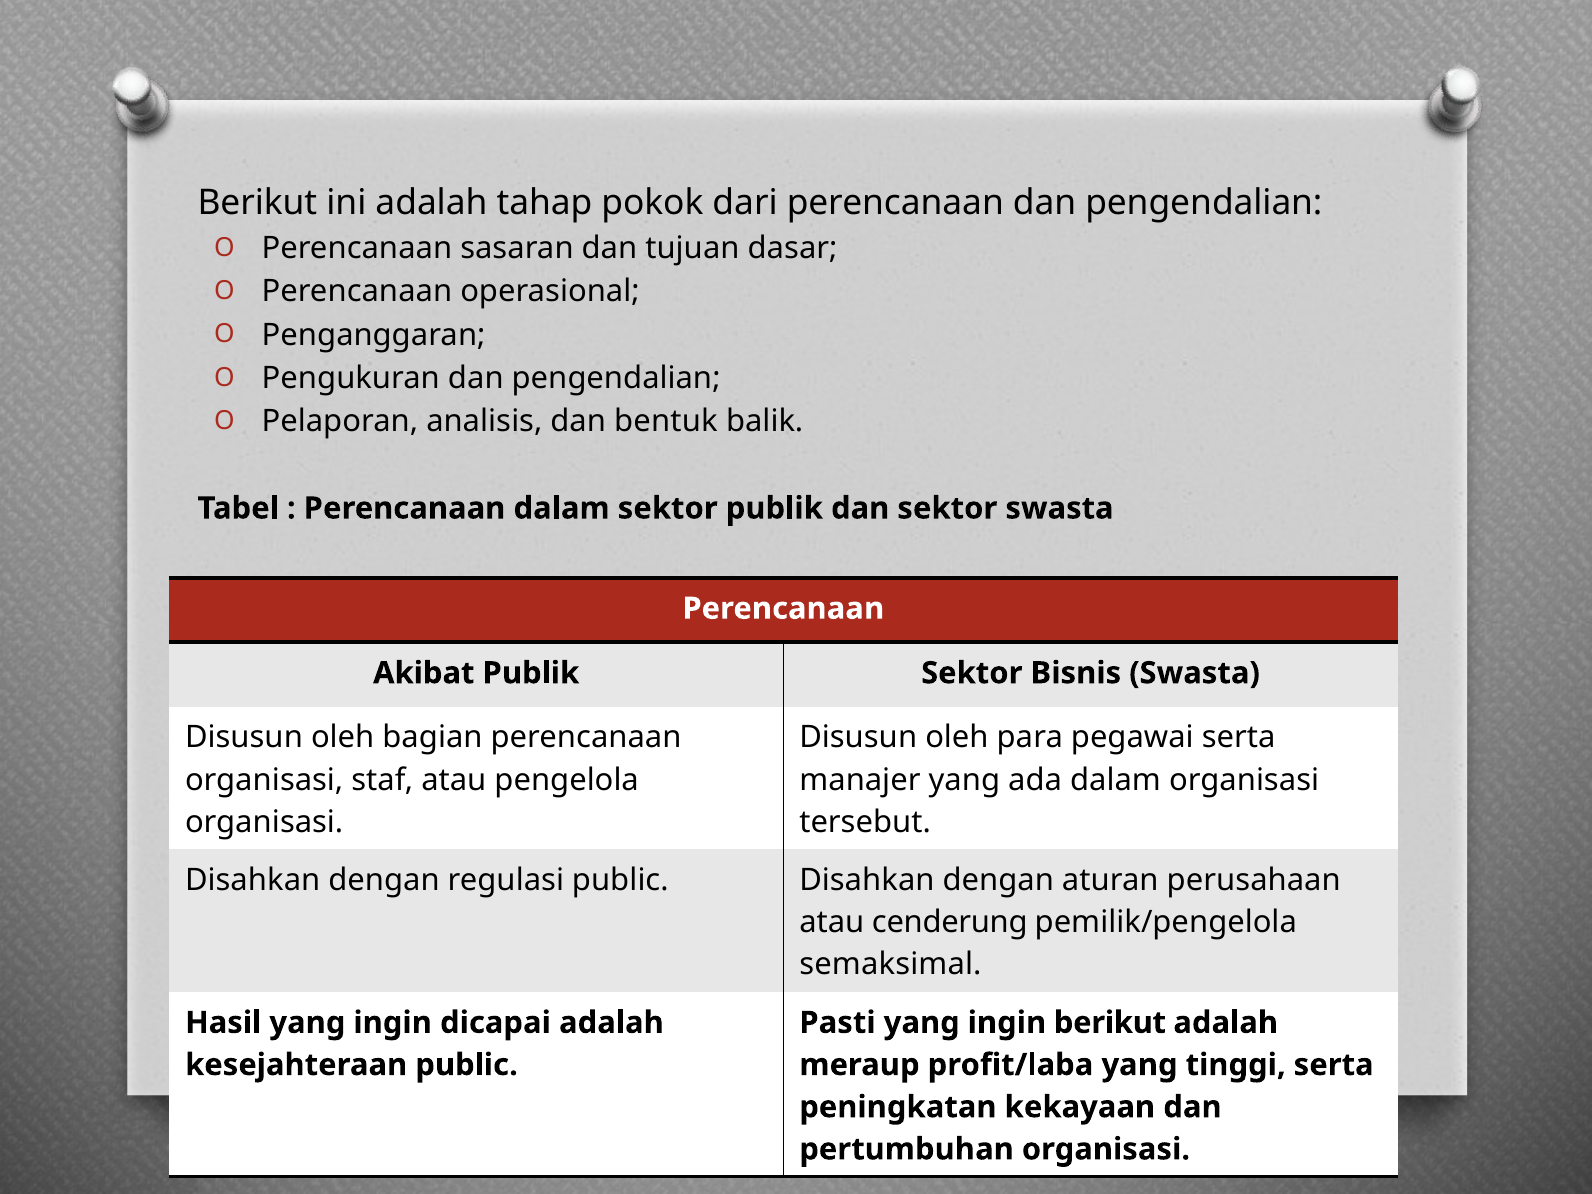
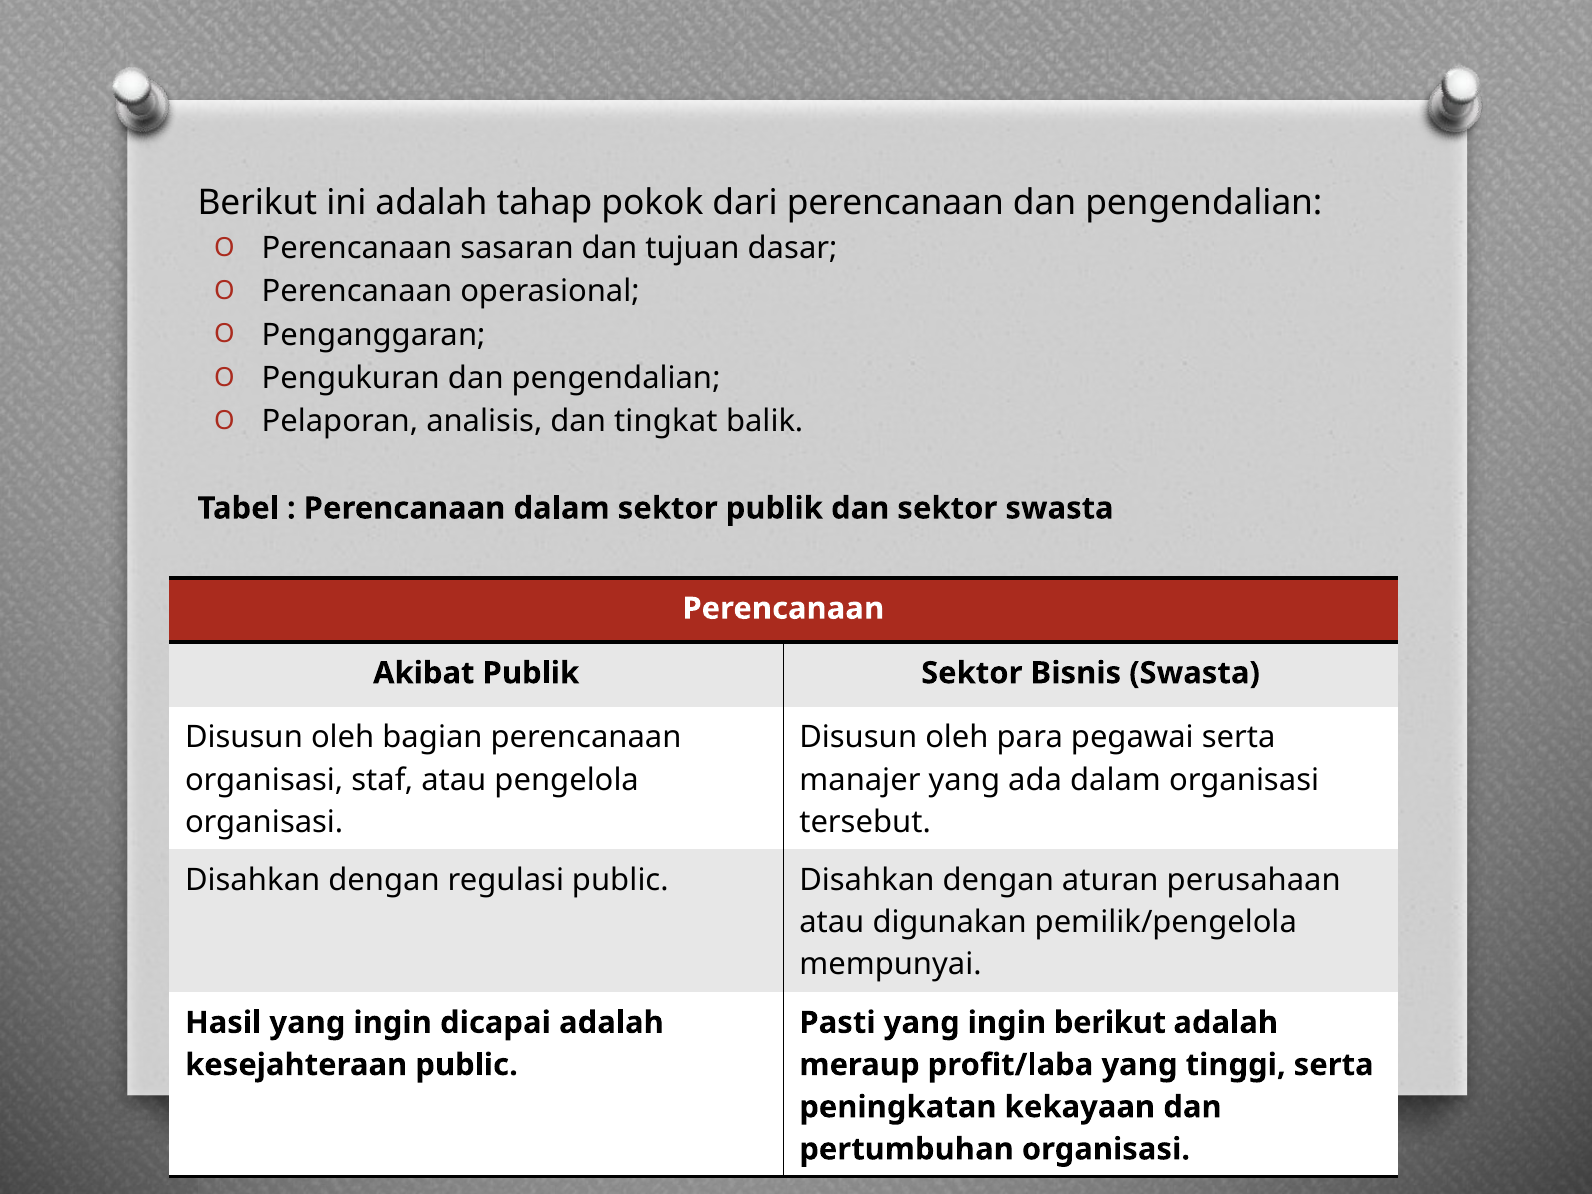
bentuk: bentuk -> tingkat
cenderung: cenderung -> digunakan
semaksimal: semaksimal -> mempunyai
